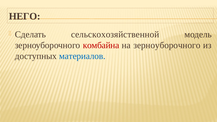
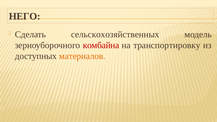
сельскохозяйственной: сельскохозяйственной -> сельскохозяйственных
на зерноуборочного: зерноуборочного -> транспортировку
материалов colour: blue -> orange
